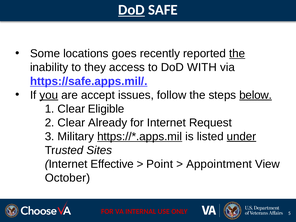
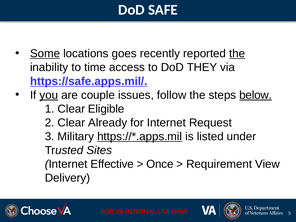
DoD at (131, 10) underline: present -> none
Some underline: none -> present
they: they -> time
WITH: WITH -> THEY
accept: accept -> couple
under underline: present -> none
Point: Point -> Once
Appointment: Appointment -> Requirement
October: October -> Delivery
